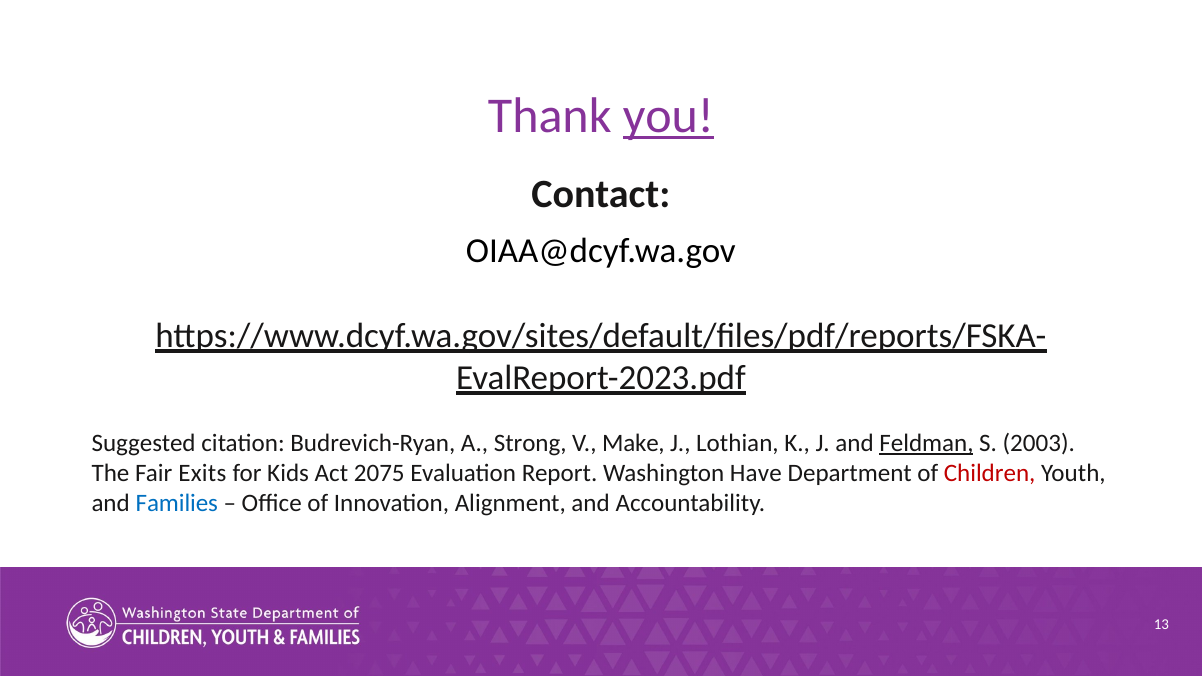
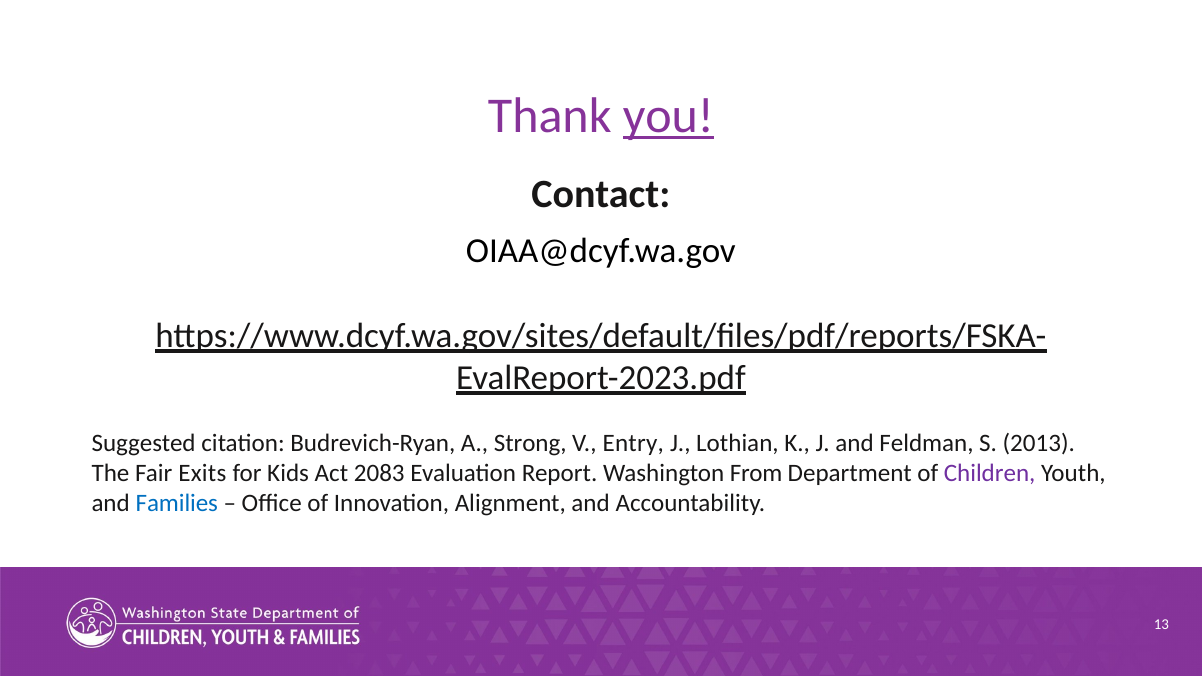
Make: Make -> Entry
Feldman underline: present -> none
2003: 2003 -> 2013
2075: 2075 -> 2083
Have: Have -> From
Children colour: red -> purple
